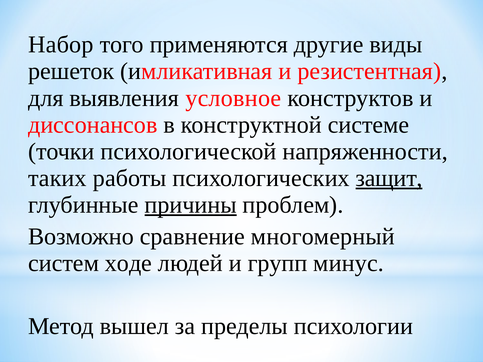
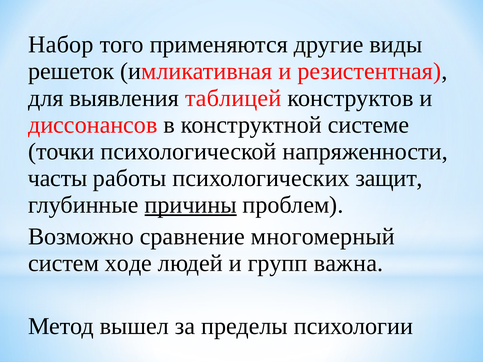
условное: условное -> таблицей
таких: таких -> часты
защит underline: present -> none
минус: минус -> важна
